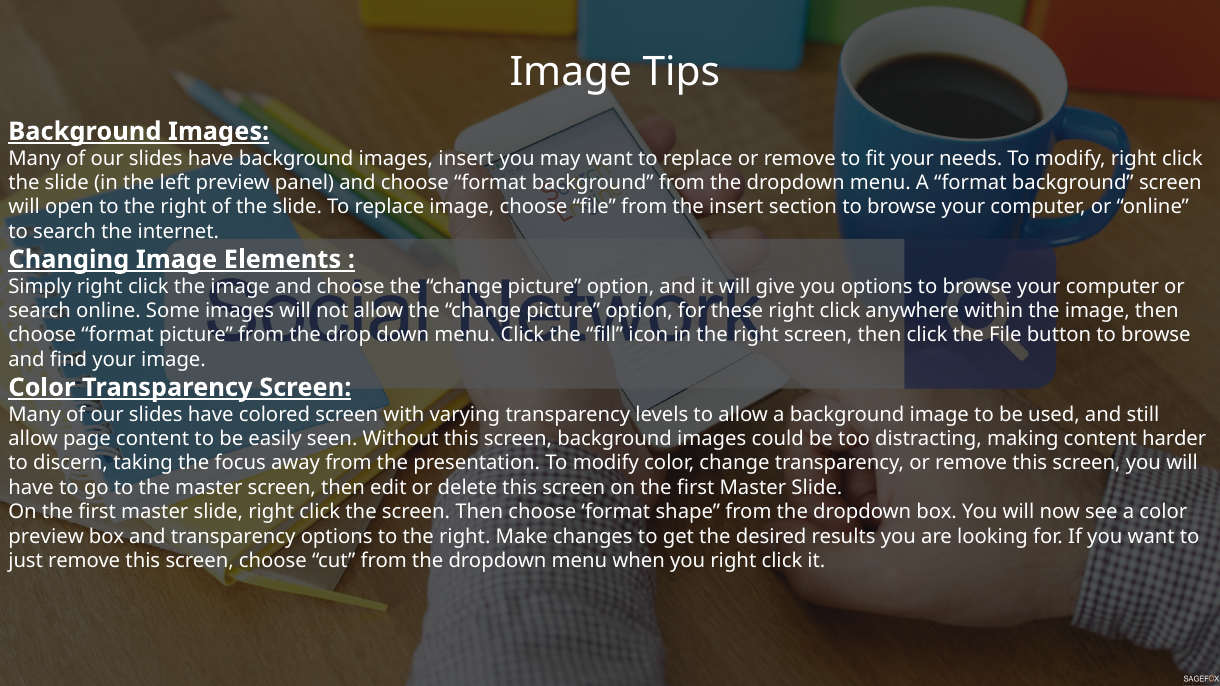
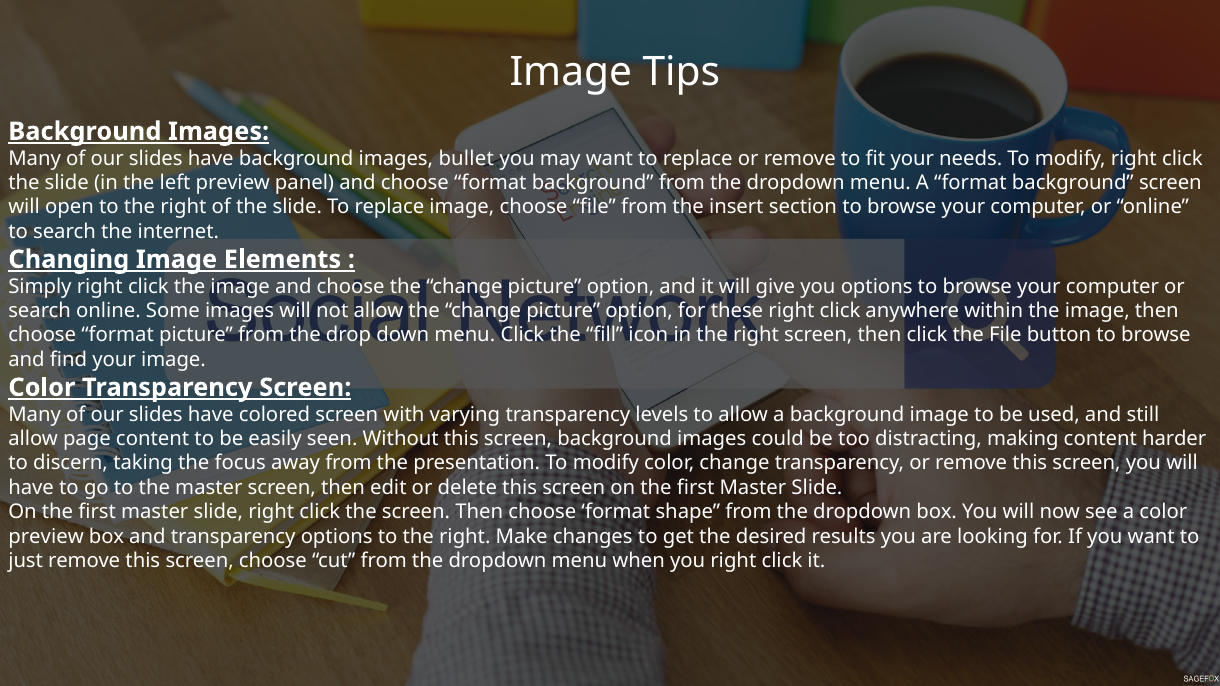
images insert: insert -> bullet
